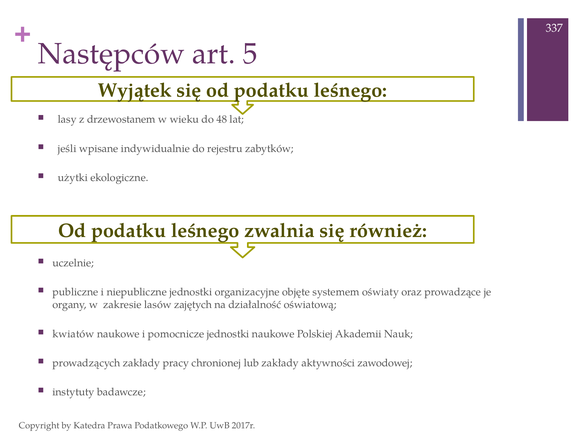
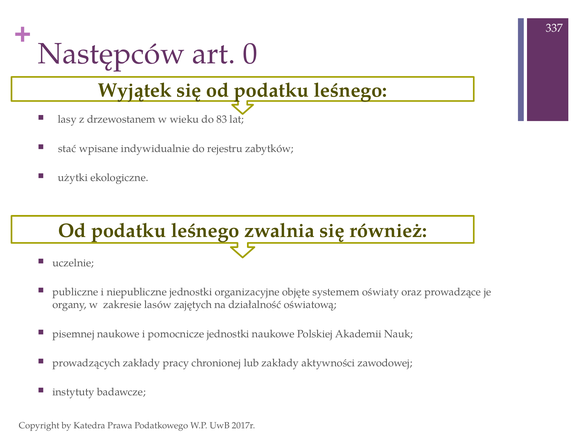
5: 5 -> 0
48: 48 -> 83
jeśli: jeśli -> stać
kwiatów: kwiatów -> pisemnej
